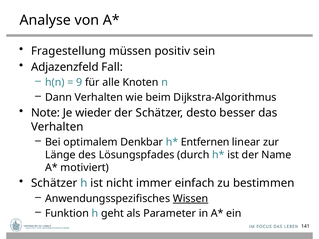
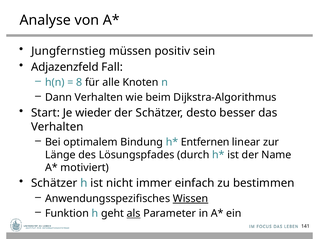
Fragestellung: Fragestellung -> Jungfernstieg
9: 9 -> 8
Note: Note -> Start
Denkbar: Denkbar -> Bindung
als underline: none -> present
